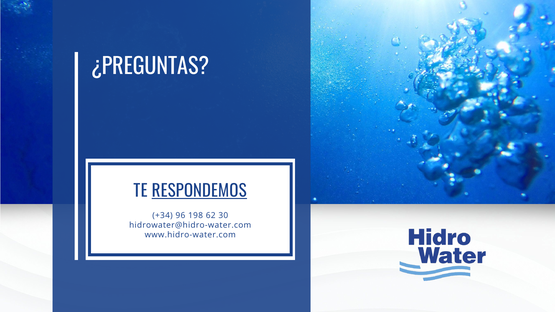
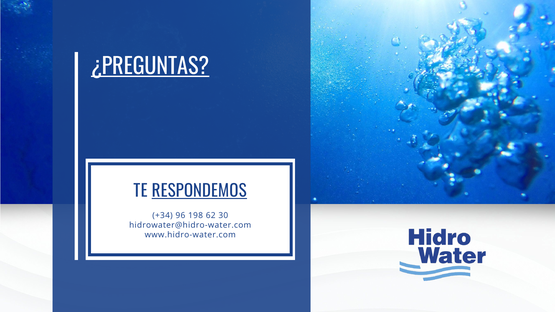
¿PREGUNTAS underline: none -> present
